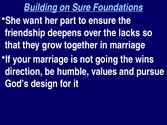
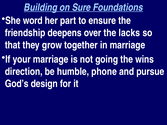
want: want -> word
values: values -> phone
